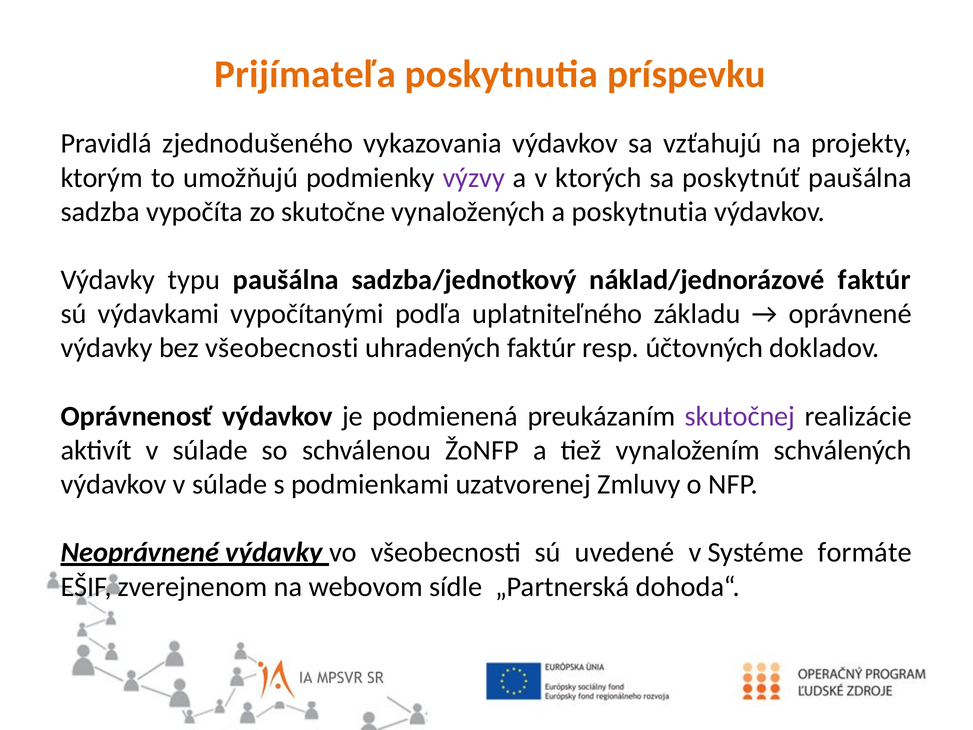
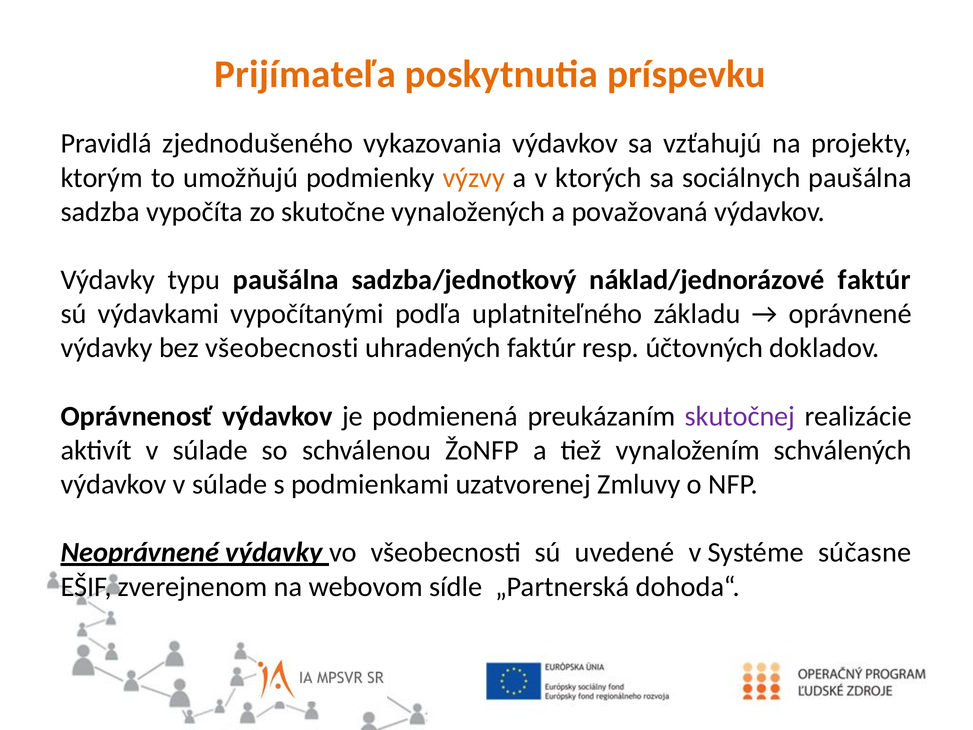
výzvy colour: purple -> orange
poskytnúť: poskytnúť -> sociálnych
a poskytnutia: poskytnutia -> považovaná
formáte: formáte -> súčasne
